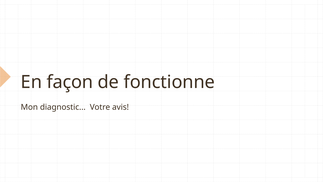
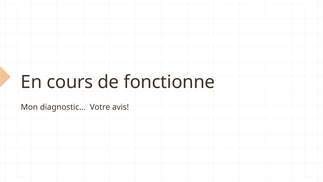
façon: façon -> cours
